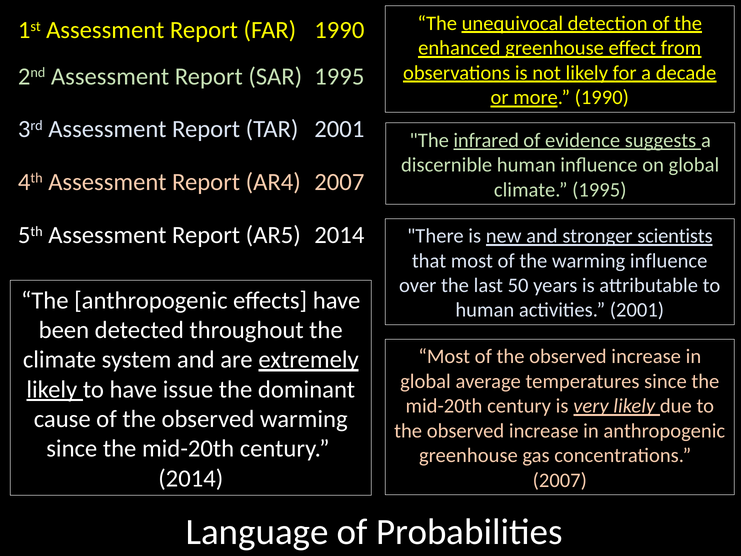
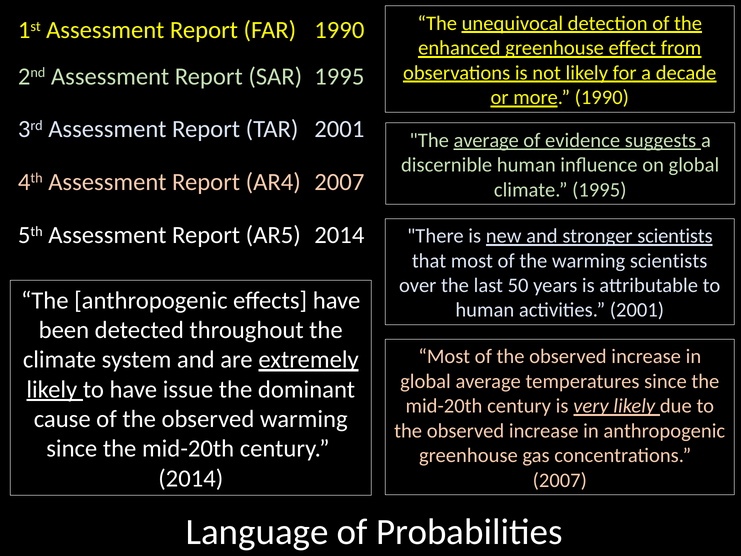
The infrared: infrared -> average
warming influence: influence -> scientists
